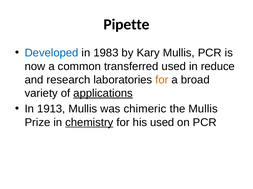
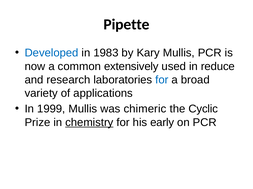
transferred: transferred -> extensively
for at (162, 80) colour: orange -> blue
applications underline: present -> none
1913: 1913 -> 1999
the Mullis: Mullis -> Cyclic
his used: used -> early
